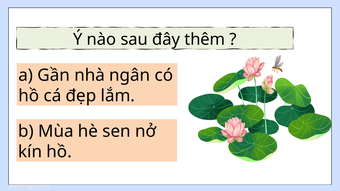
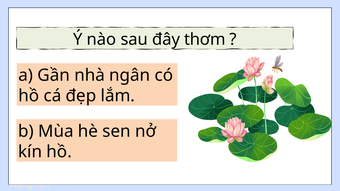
thêm: thêm -> thơm
